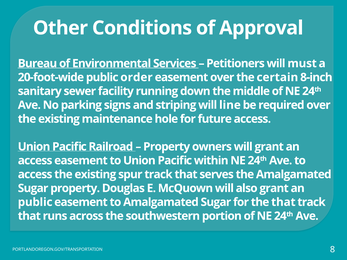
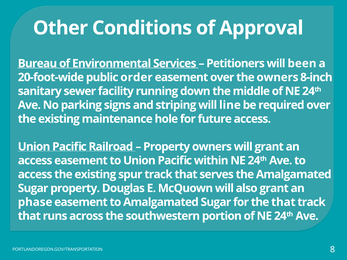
must: must -> been
the certain: certain -> owners
public at (35, 202): public -> phase
